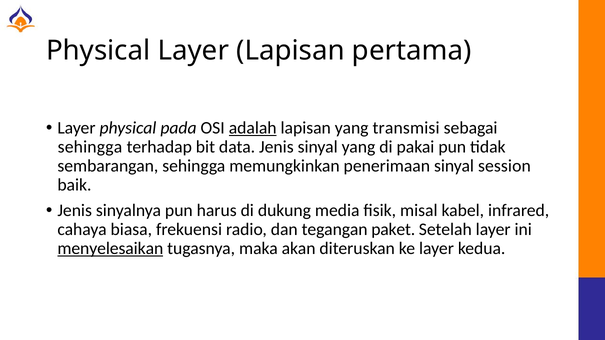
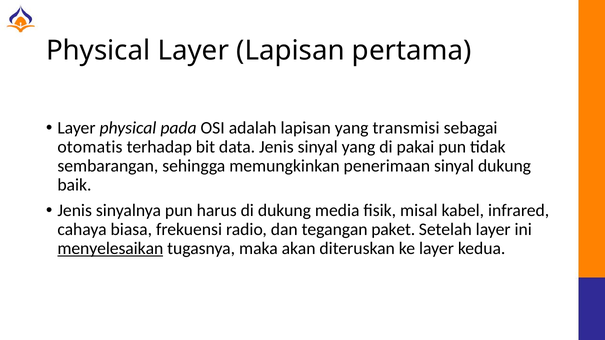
adalah underline: present -> none
sehingga at (90, 147): sehingga -> otomatis
sinyal session: session -> dukung
